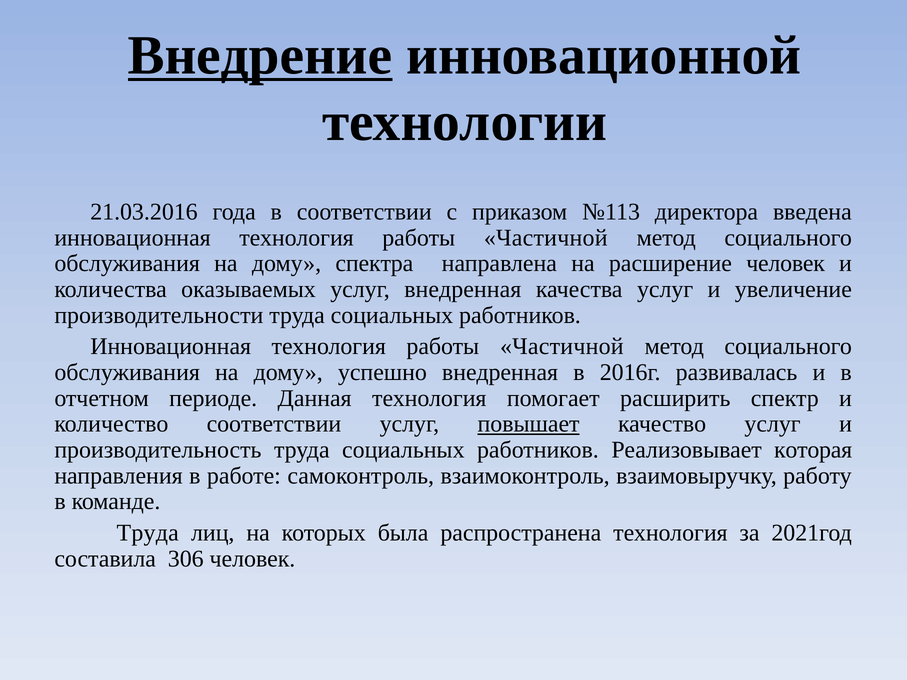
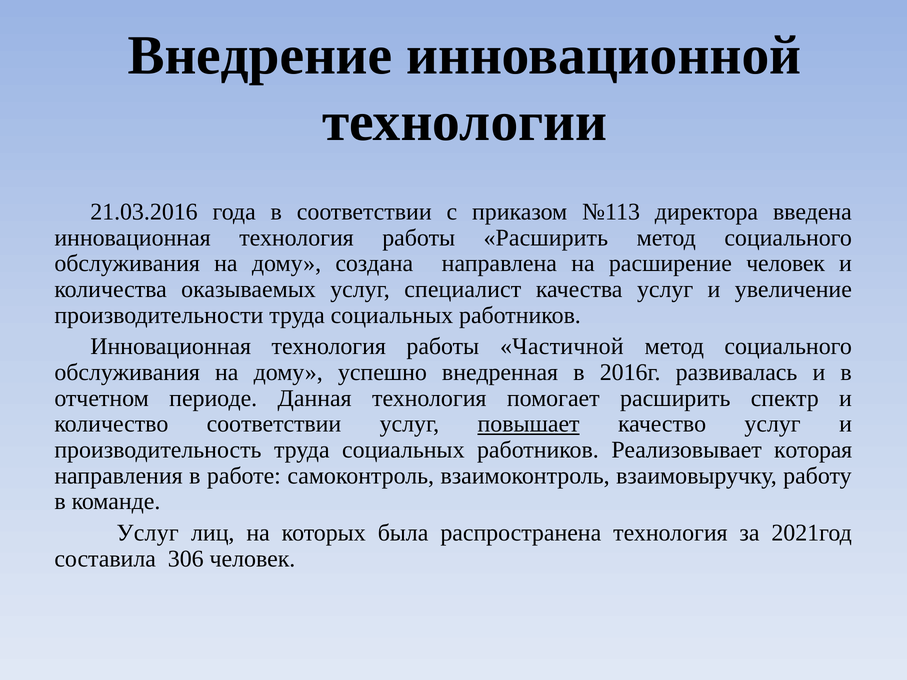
Внедрение underline: present -> none
Частичной at (546, 238): Частичной -> Расширить
спектра: спектра -> создана
услуг внедренная: внедренная -> специалист
Труда at (148, 533): Труда -> Услуг
